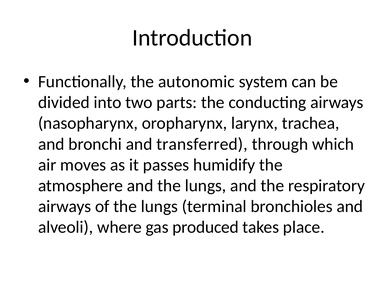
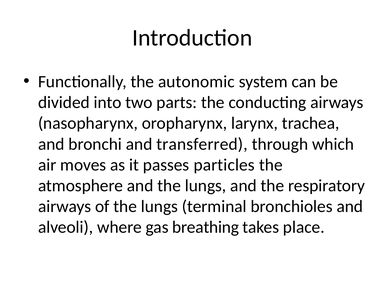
humidify: humidify -> particles
produced: produced -> breathing
